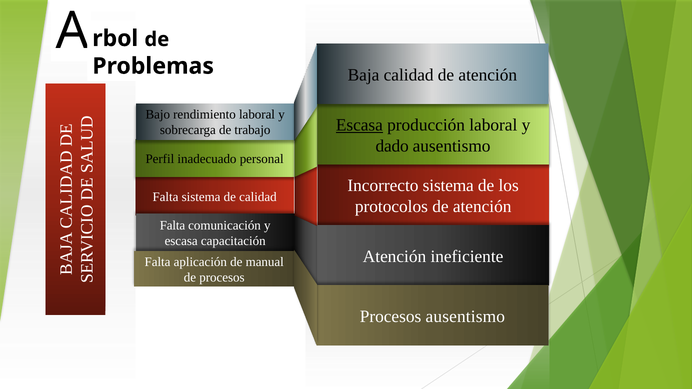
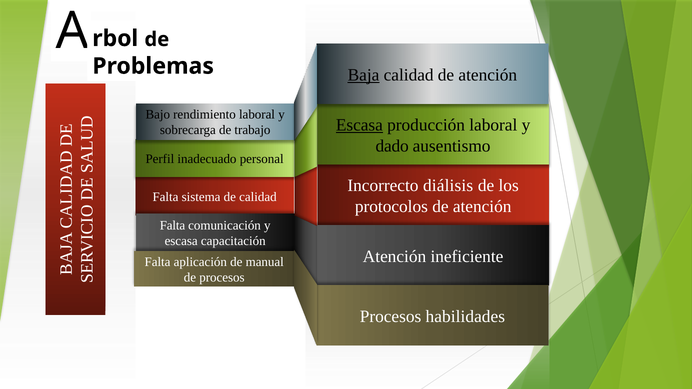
Baja underline: none -> present
Incorrecto sistema: sistema -> diálisis
Procesos ausentismo: ausentismo -> habilidades
